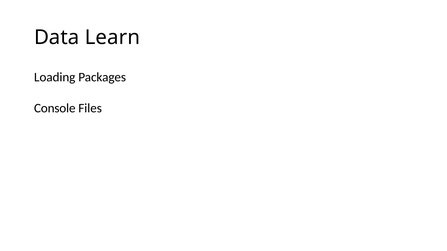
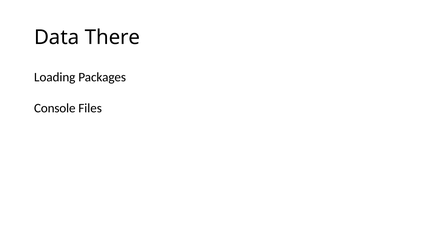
Learn: Learn -> There
